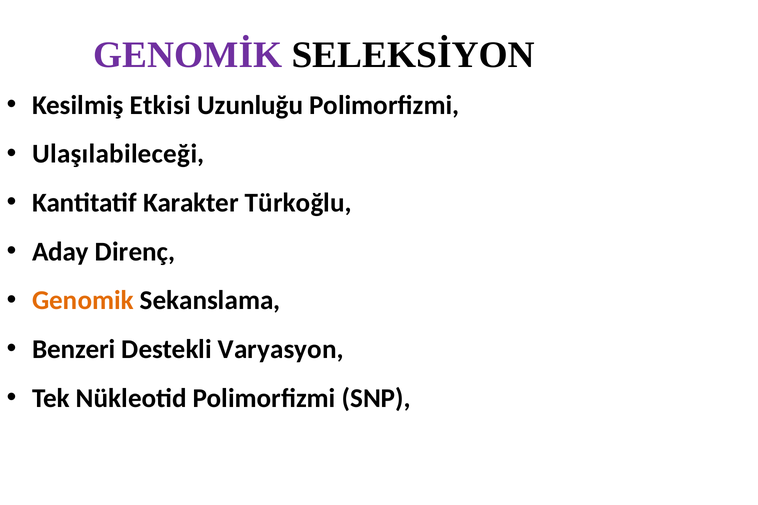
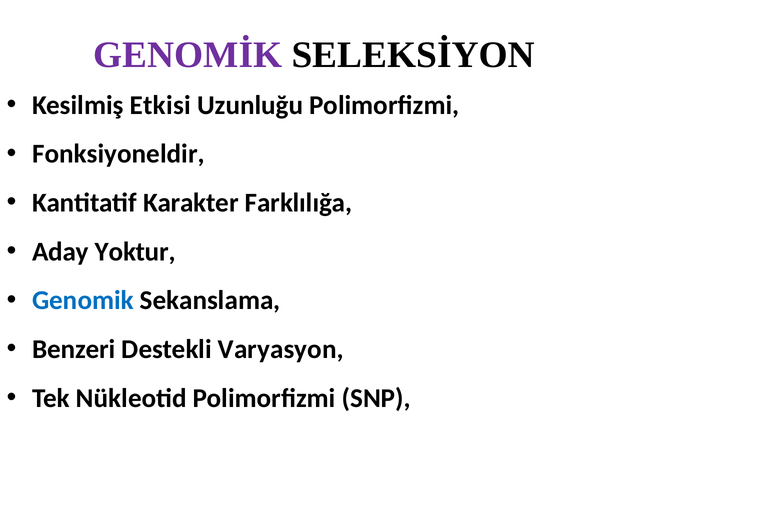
Ulaşılabileceği: Ulaşılabileceği -> Fonksiyoneldir
Türkoğlu: Türkoğlu -> Farklılığa
Direnç: Direnç -> Yoktur
Genomik colour: orange -> blue
